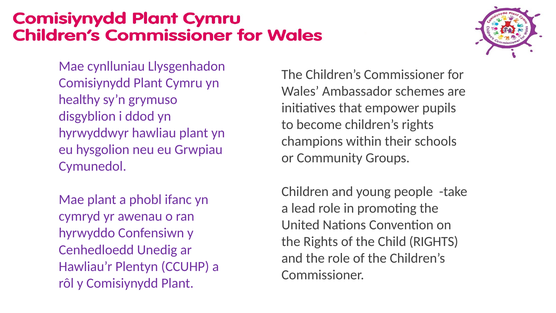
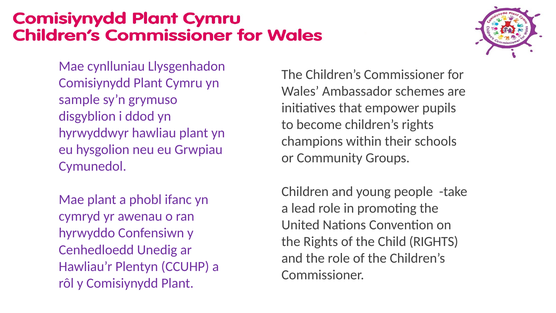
healthy: healthy -> sample
